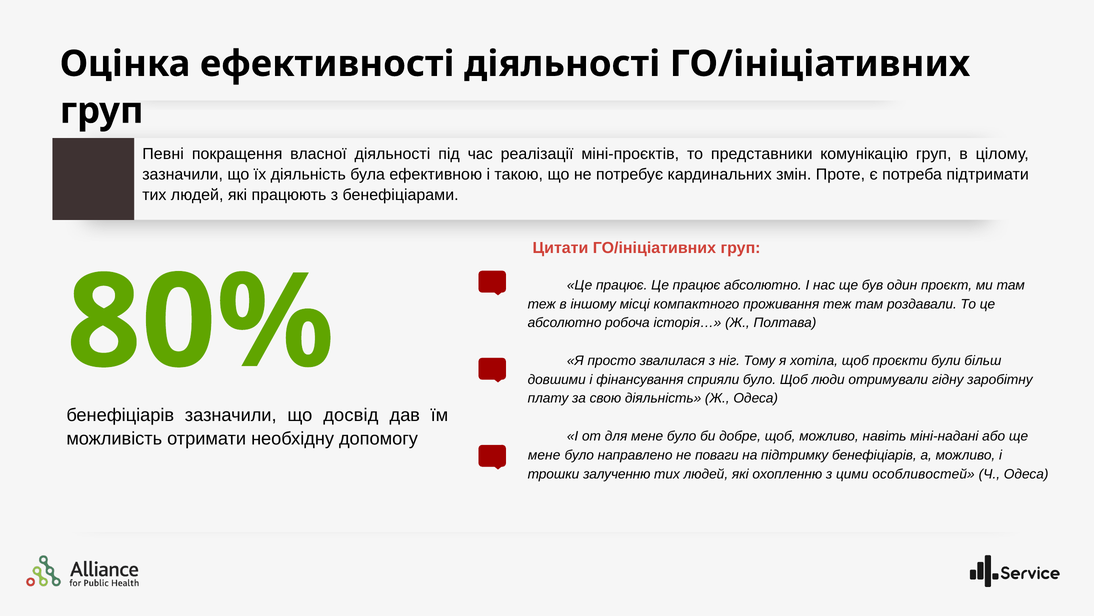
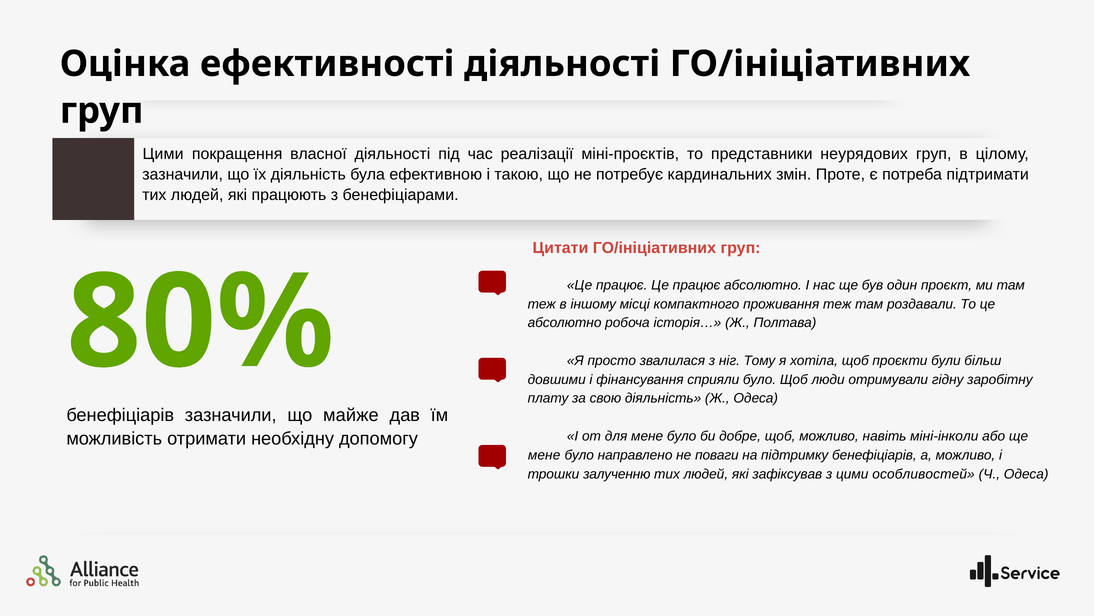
Певні at (163, 154): Певні -> Цими
комунікацію: комунікацію -> неурядових
досвід: досвід -> майже
міні-надані: міні-надані -> міні-інколи
охопленню: охопленню -> зафіксував
